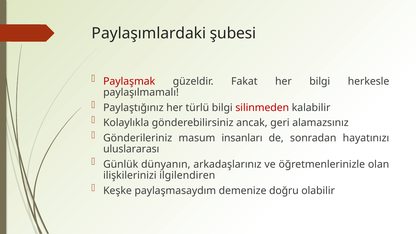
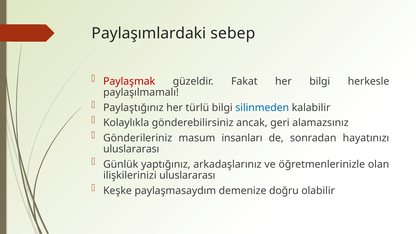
şubesi: şubesi -> sebep
silinmeden colour: red -> blue
dünyanın: dünyanın -> yaptığınız
ilişkilerinizi ilgilendiren: ilgilendiren -> uluslararası
